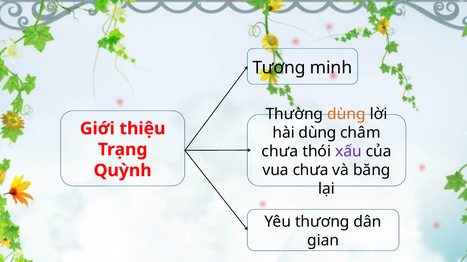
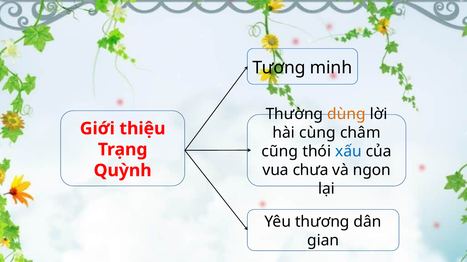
hài dùng: dùng -> cùng
chưa at (280, 152): chưa -> cũng
xấu colour: purple -> blue
băng: băng -> ngon
